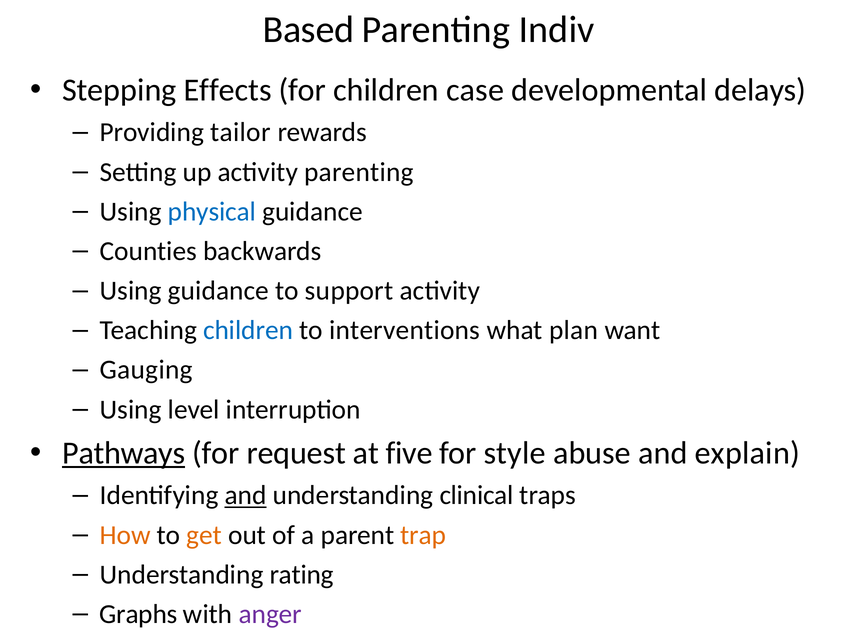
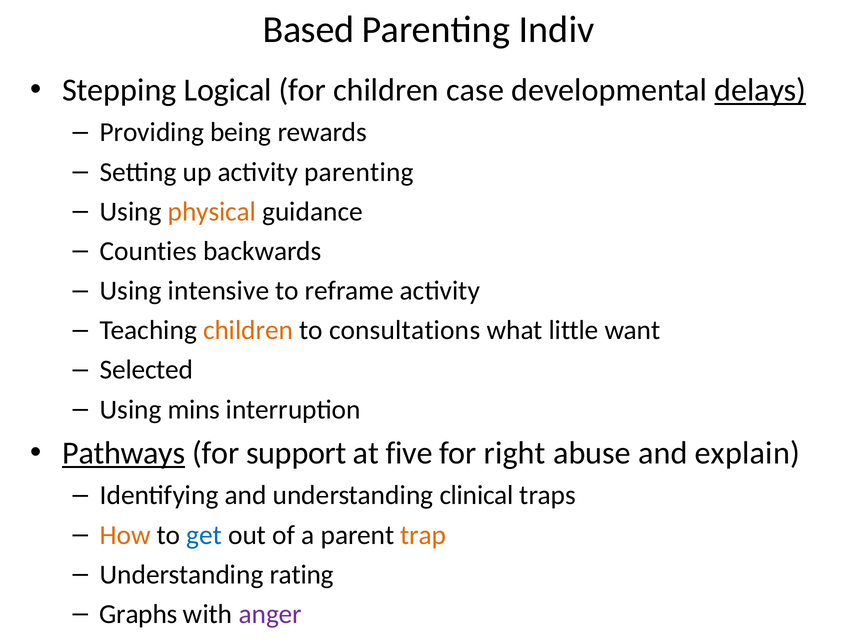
Effects: Effects -> Logical
delays underline: none -> present
tailor: tailor -> being
physical colour: blue -> orange
Using guidance: guidance -> intensive
support: support -> reframe
children at (248, 330) colour: blue -> orange
interventions: interventions -> consultations
plan: plan -> little
Gauging: Gauging -> Selected
level: level -> mins
request: request -> support
style: style -> right
and at (246, 495) underline: present -> none
get colour: orange -> blue
